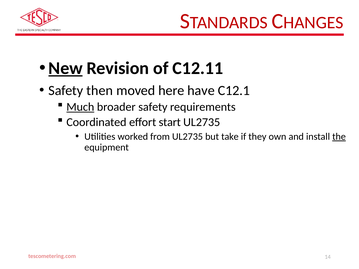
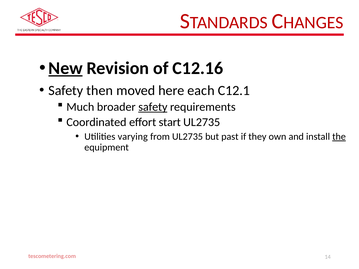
C12.11: C12.11 -> C12.16
have: have -> each
Much underline: present -> none
safety at (153, 107) underline: none -> present
worked: worked -> varying
take: take -> past
